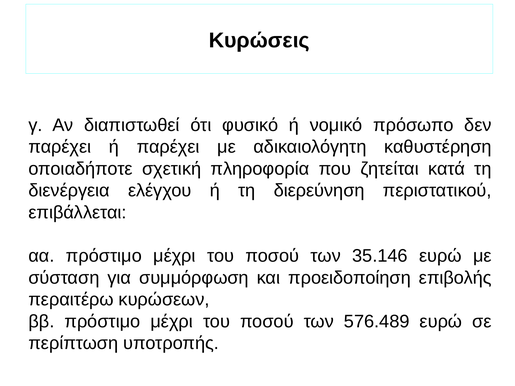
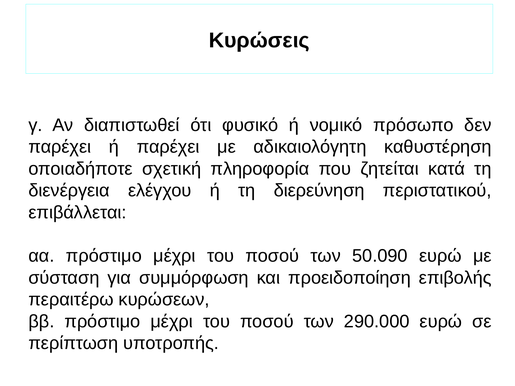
35.146: 35.146 -> 50.090
576.489: 576.489 -> 290.000
